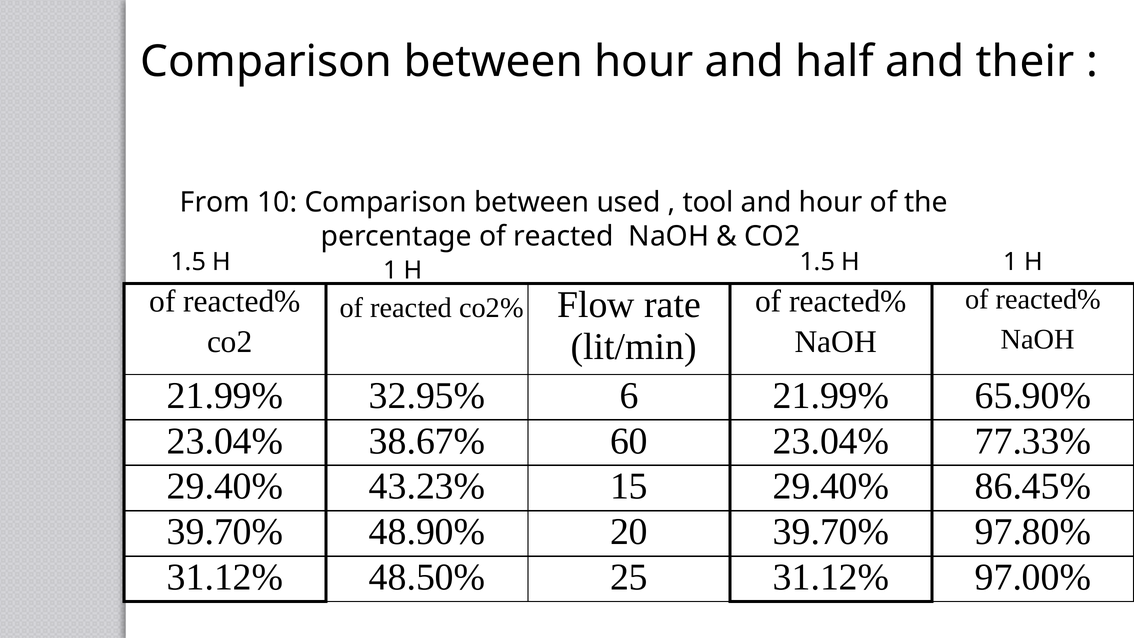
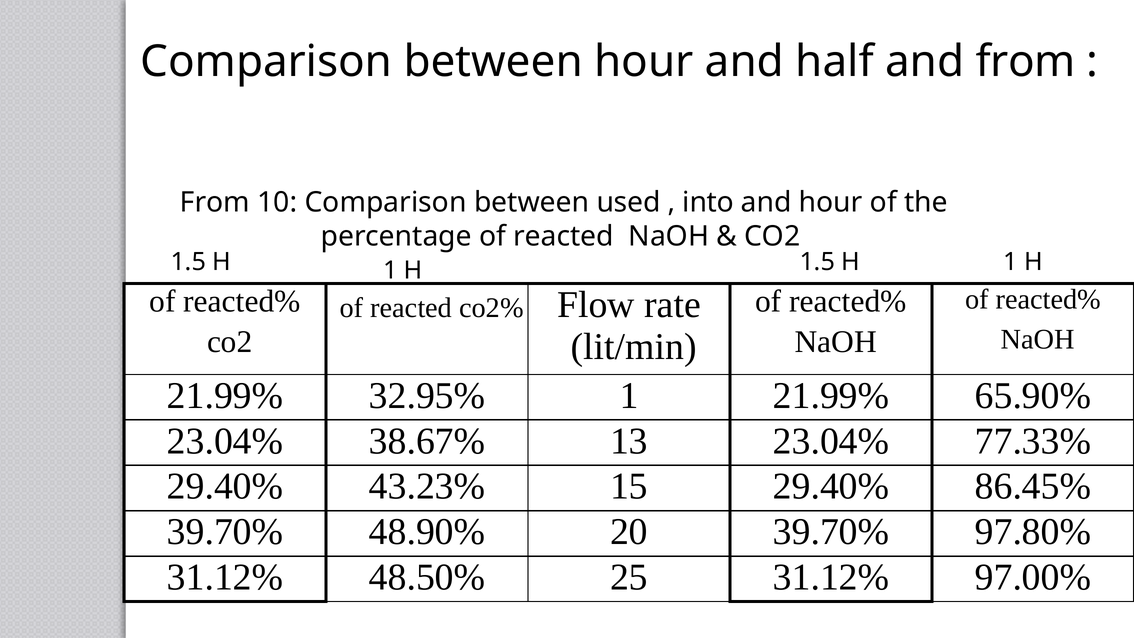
and their: their -> from
tool: tool -> into
32.95% 6: 6 -> 1
60: 60 -> 13
